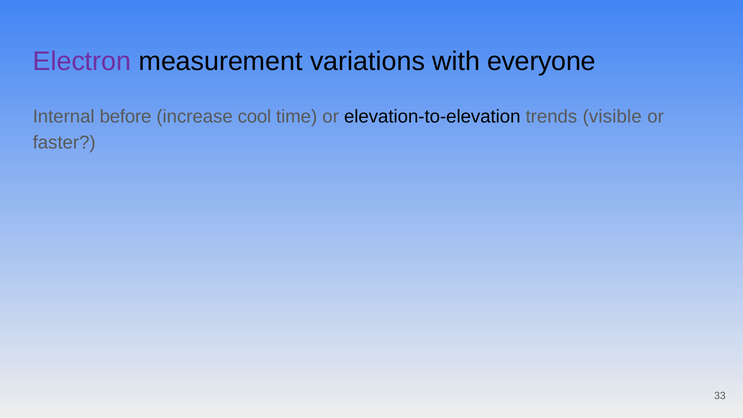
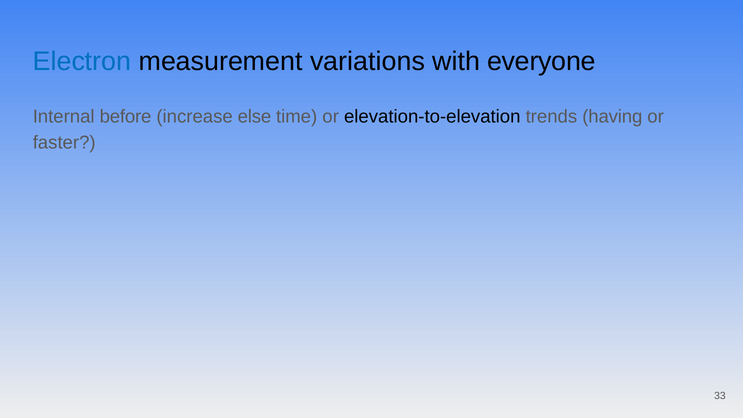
Electron colour: purple -> blue
cool: cool -> else
visible: visible -> having
